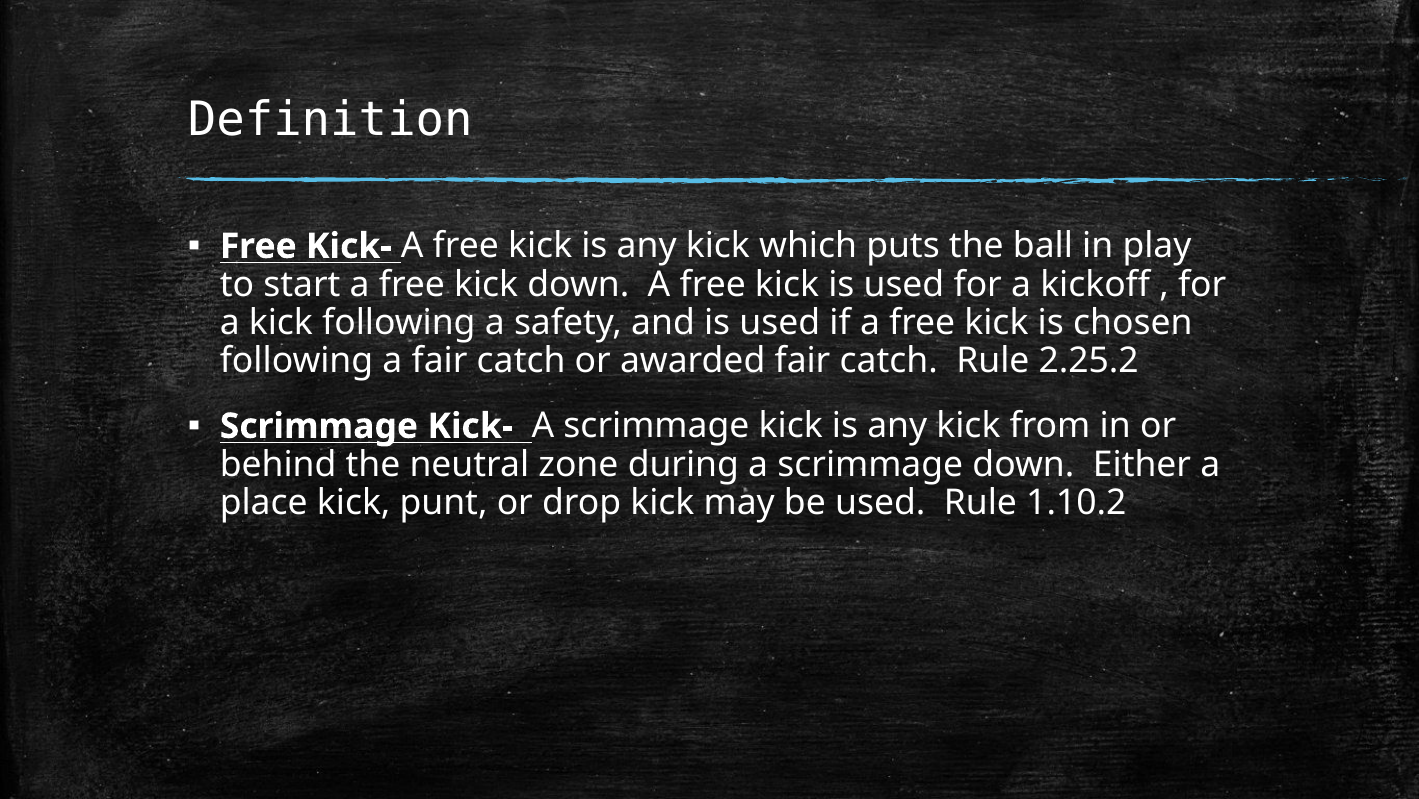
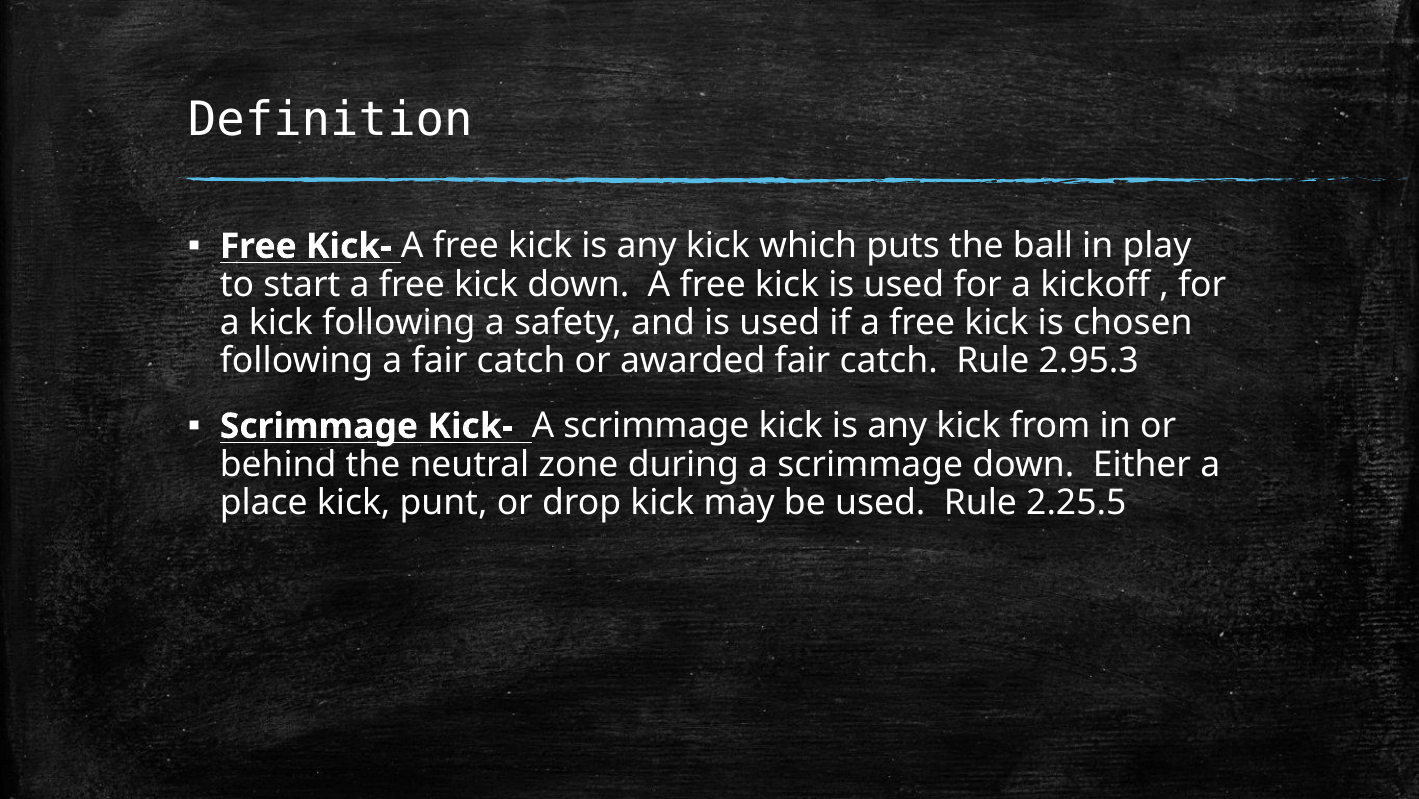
2.25.2: 2.25.2 -> 2.95.3
1.10.2: 1.10.2 -> 2.25.5
